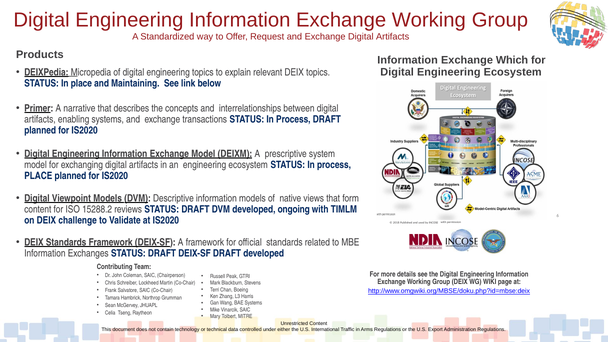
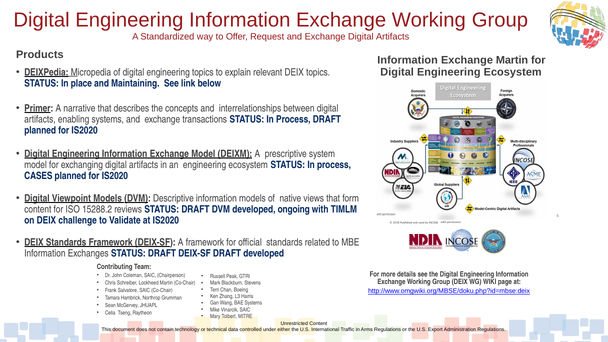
Exchange Which: Which -> Martin
PLACE at (38, 176): PLACE -> CASES
